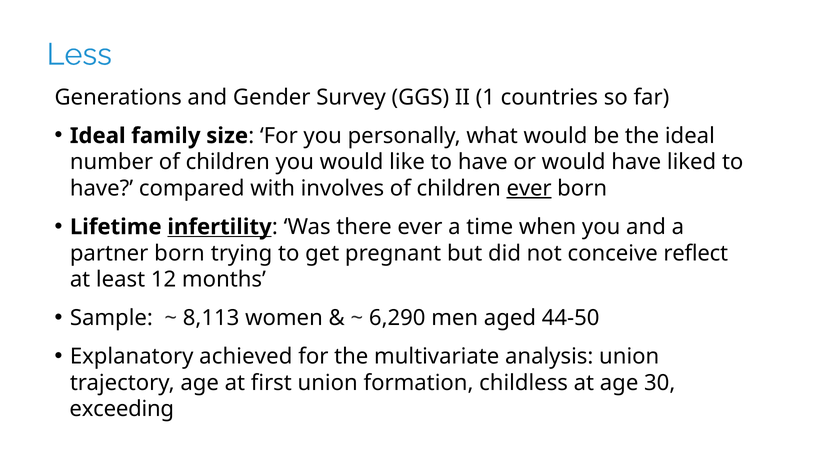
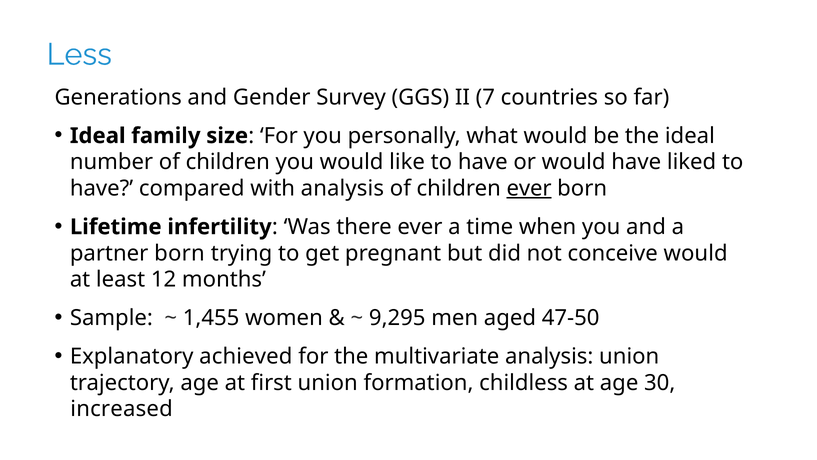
1: 1 -> 7
with involves: involves -> analysis
infertility underline: present -> none
conceive reflect: reflect -> would
8,113: 8,113 -> 1,455
6,290: 6,290 -> 9,295
44-50: 44-50 -> 47-50
exceeding: exceeding -> increased
